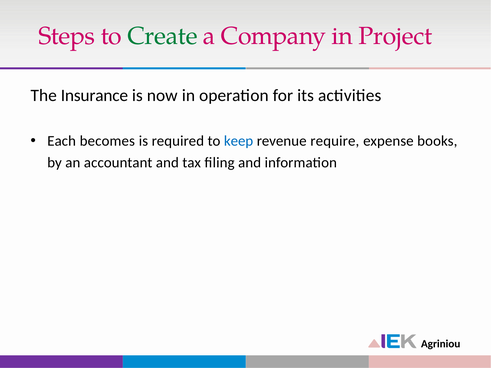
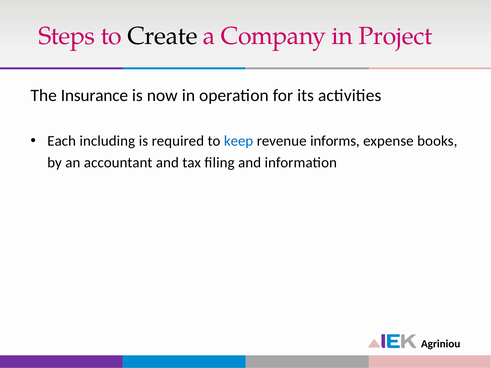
Create colour: green -> black
becomes: becomes -> including
require: require -> informs
